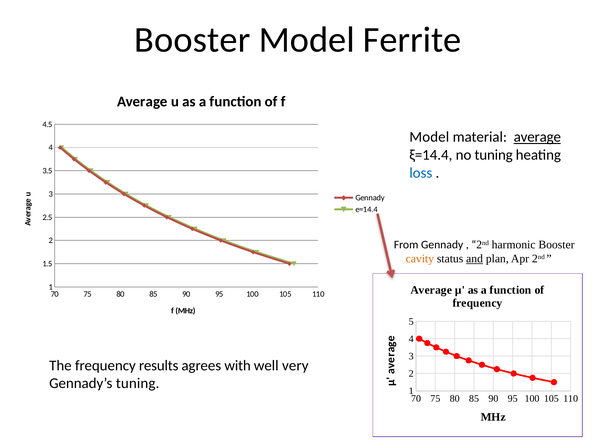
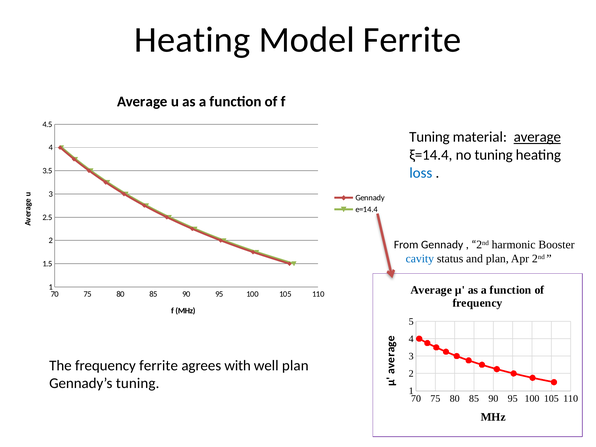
Booster at (192, 40): Booster -> Heating
Model at (429, 137): Model -> Tuning
cavity colour: orange -> blue
and underline: present -> none
frequency results: results -> ferrite
well very: very -> plan
